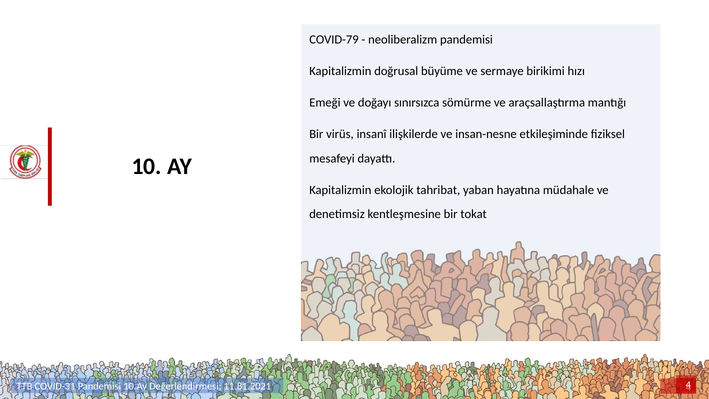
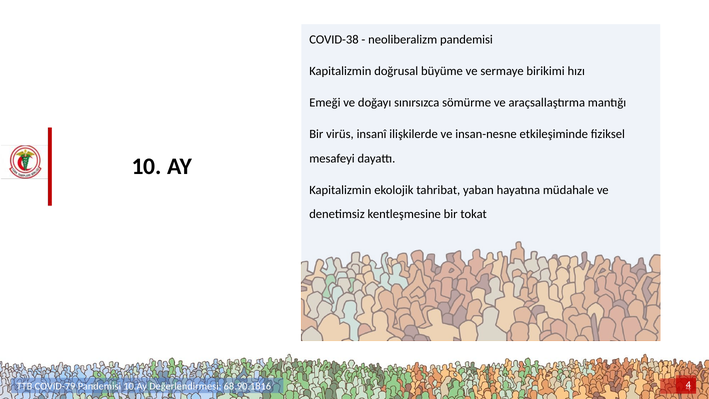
COVID-79: COVID-79 -> COVID-38
COVID-31: COVID-31 -> COVID-79
11.81.2021: 11.81.2021 -> 68.90.1816
